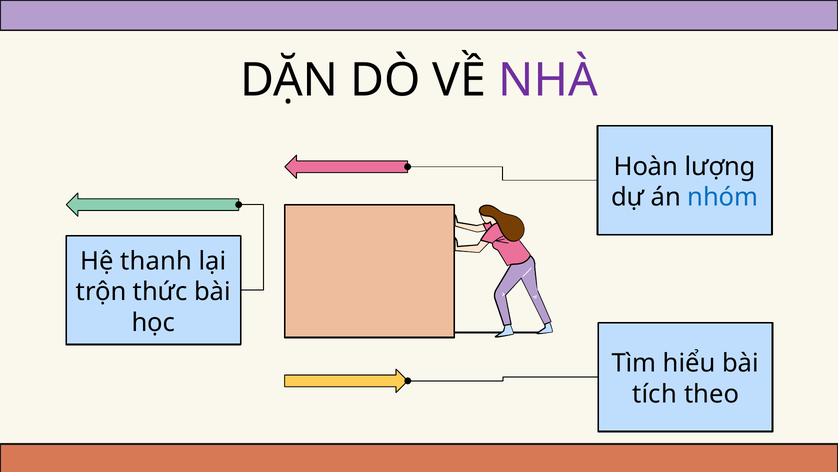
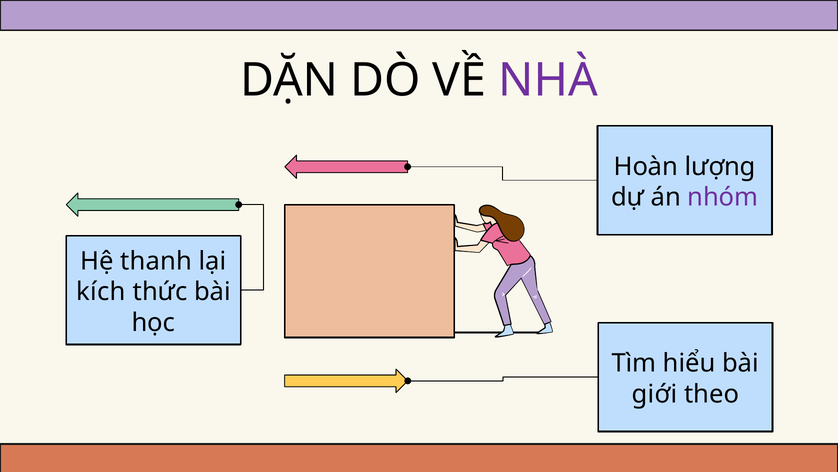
nhóm colour: blue -> purple
trộn: trộn -> kích
tích: tích -> giới
